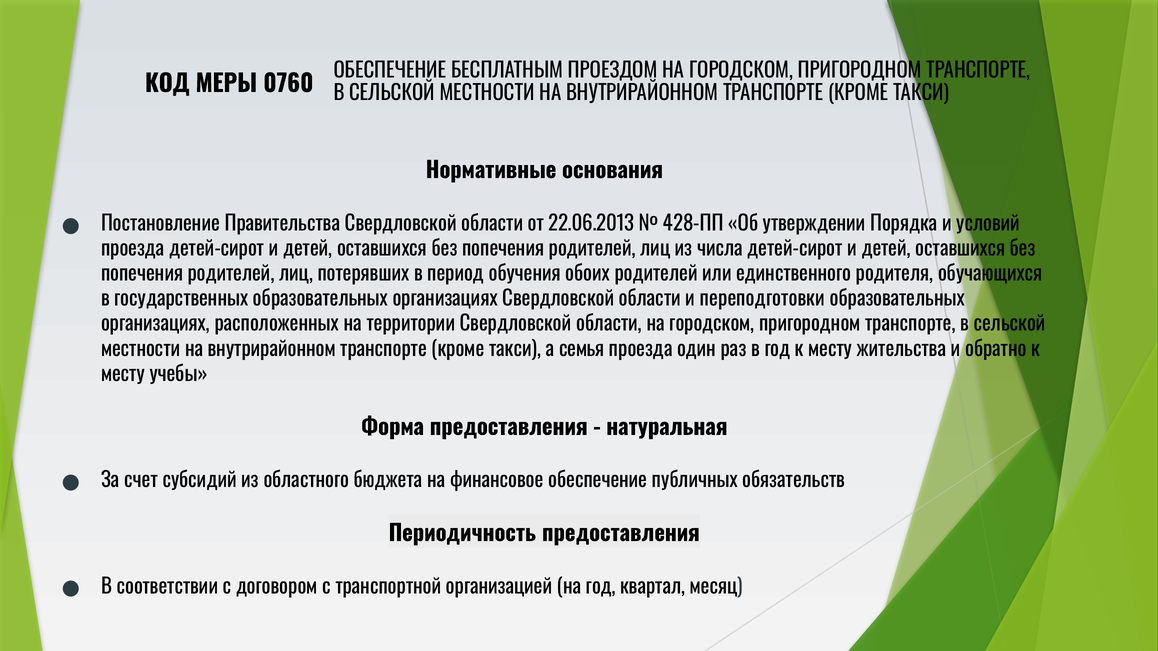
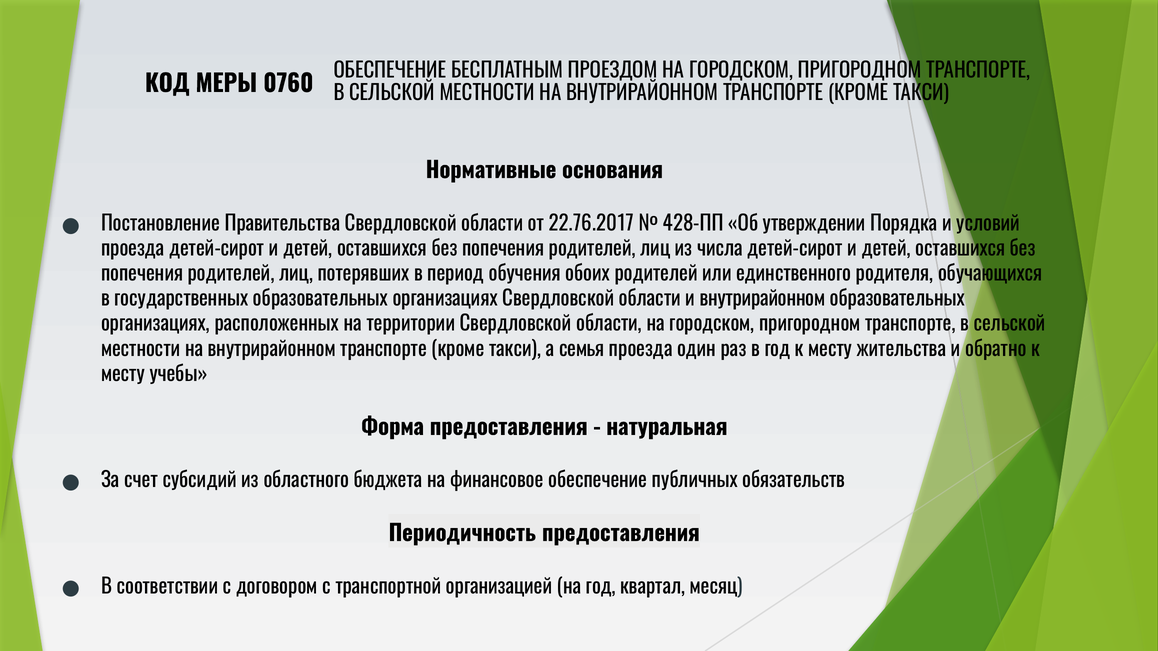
22.06.2013: 22.06.2013 -> 22.76.2017
и переподготовки: переподготовки -> внутрирайонном
